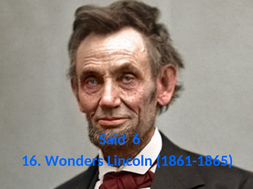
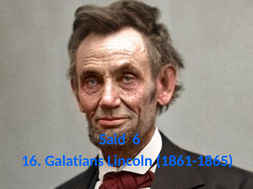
Wonders: Wonders -> Galatians
